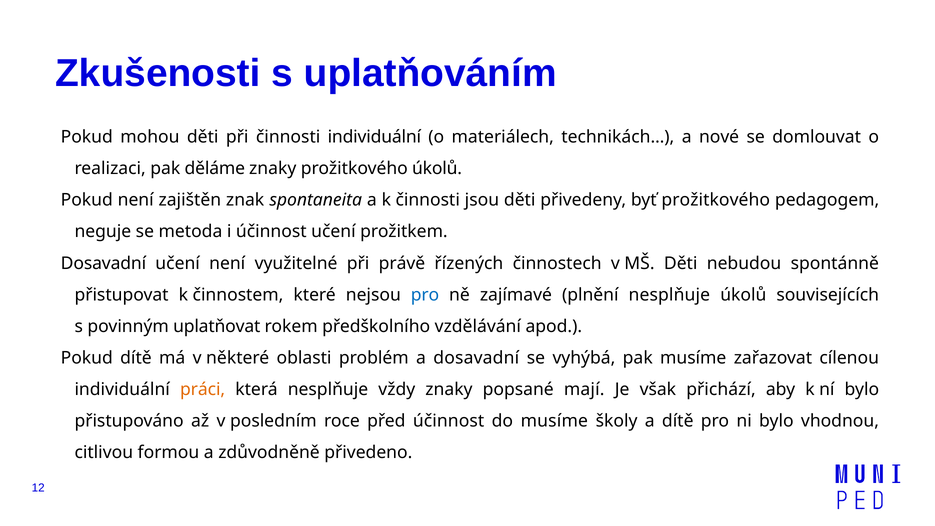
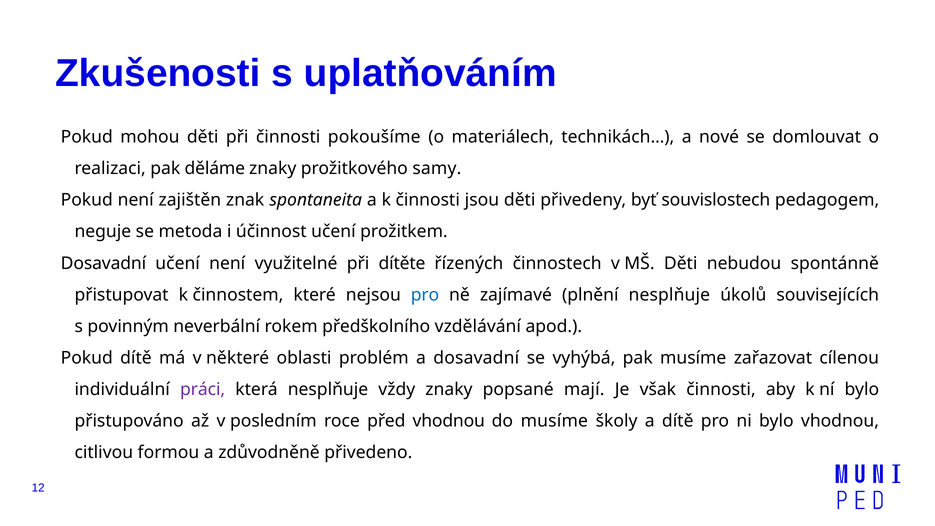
činnosti individuální: individuální -> pokoušíme
prožitkového úkolů: úkolů -> samy
byť prožitkového: prožitkového -> souvislostech
právě: právě -> dítěte
uplatňovat: uplatňovat -> neverbální
práci colour: orange -> purple
však přichází: přichází -> činnosti
před účinnost: účinnost -> vhodnou
